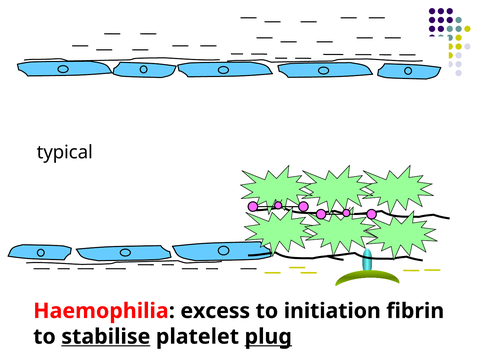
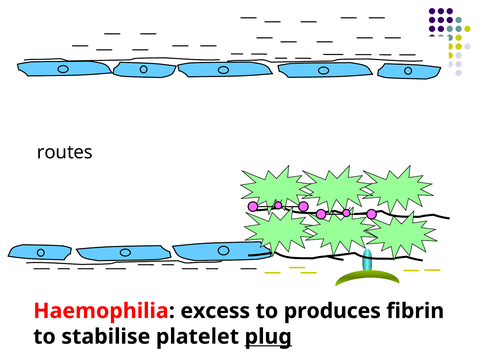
typical: typical -> routes
initiation: initiation -> produces
stabilise underline: present -> none
